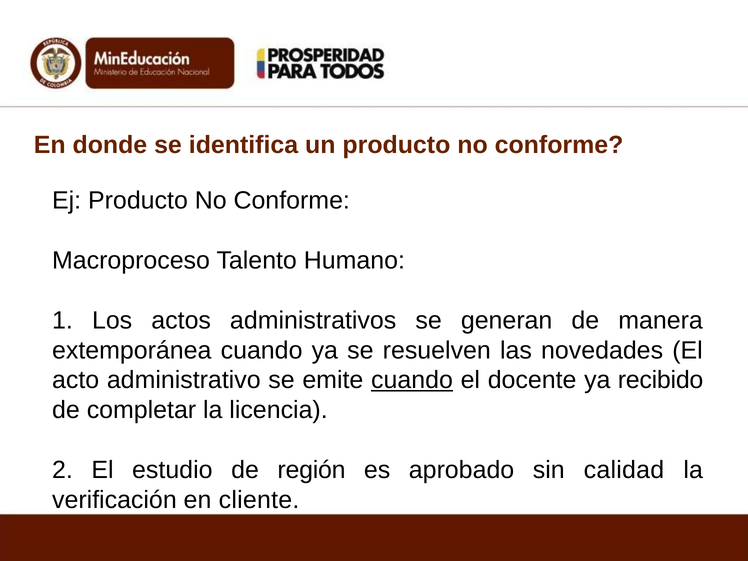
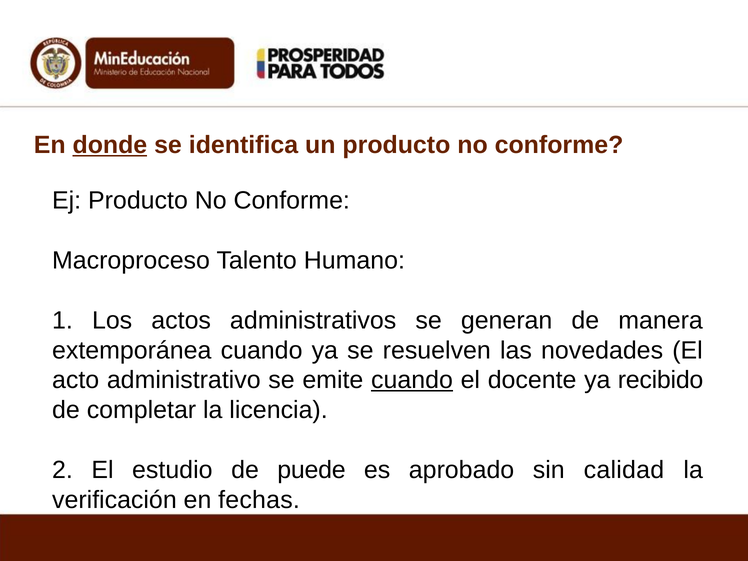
donde underline: none -> present
región: región -> puede
cliente: cliente -> fechas
